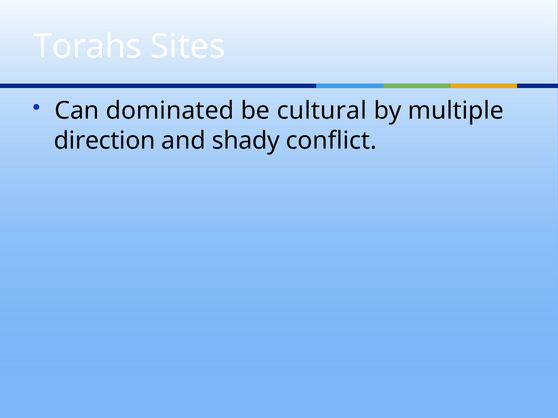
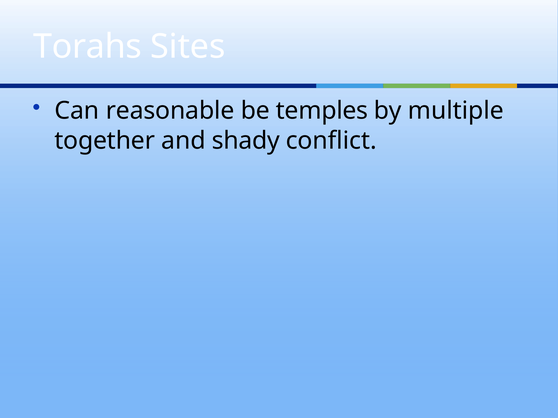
dominated: dominated -> reasonable
cultural: cultural -> temples
direction: direction -> together
